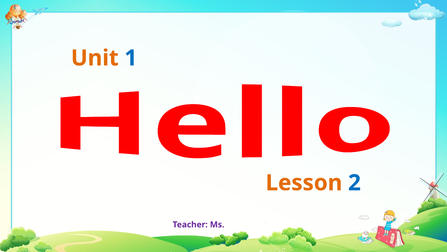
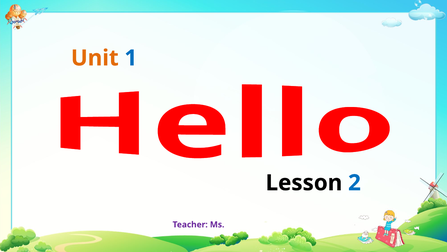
Lesson colour: orange -> black
